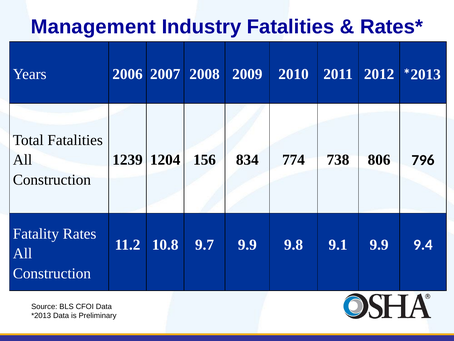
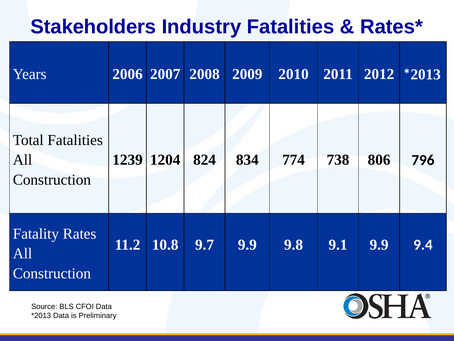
Management: Management -> Stakeholders
156: 156 -> 824
